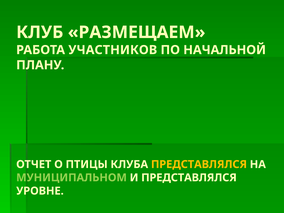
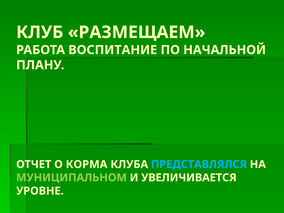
УЧАСТНИКОВ: УЧАСТНИКОВ -> ВОСПИТАНИЕ
ПТИЦЫ: ПТИЦЫ -> КОРМА
ПРЕДСТАВЛЯЛСЯ at (199, 164) colour: yellow -> light blue
И ПРЕДСТАВЛЯЛСЯ: ПРЕДСТАВЛЯЛСЯ -> УВЕЛИЧИВАЕТСЯ
